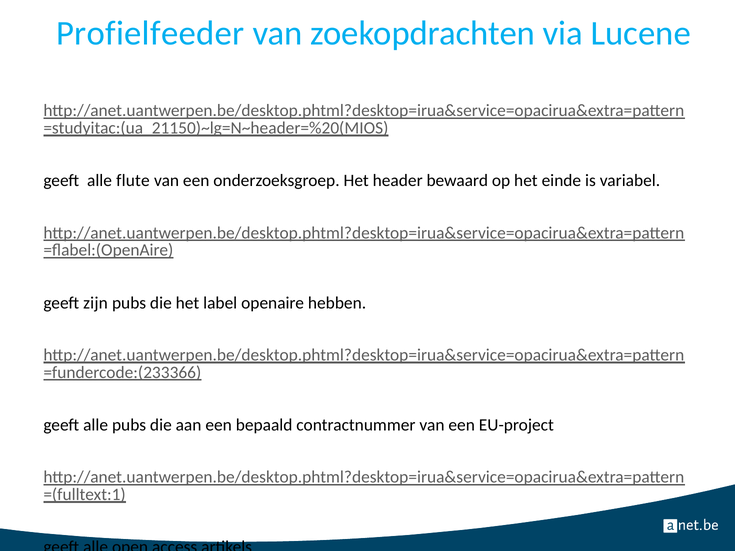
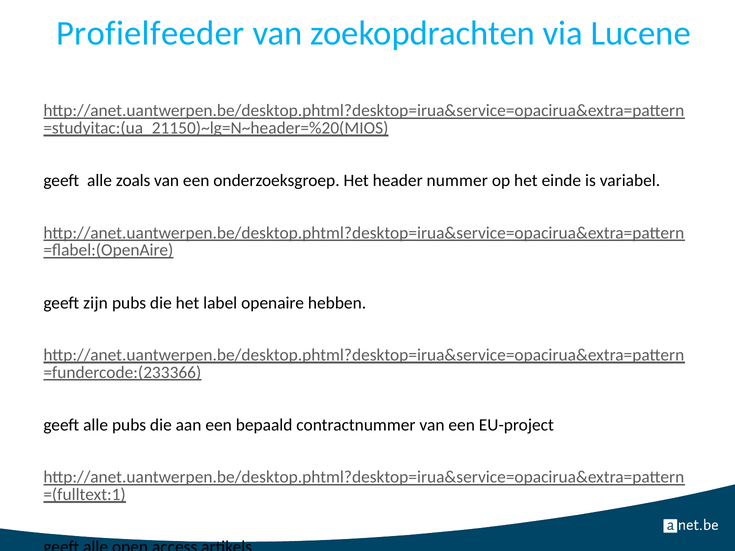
flute: flute -> zoals
bewaard: bewaard -> nummer
